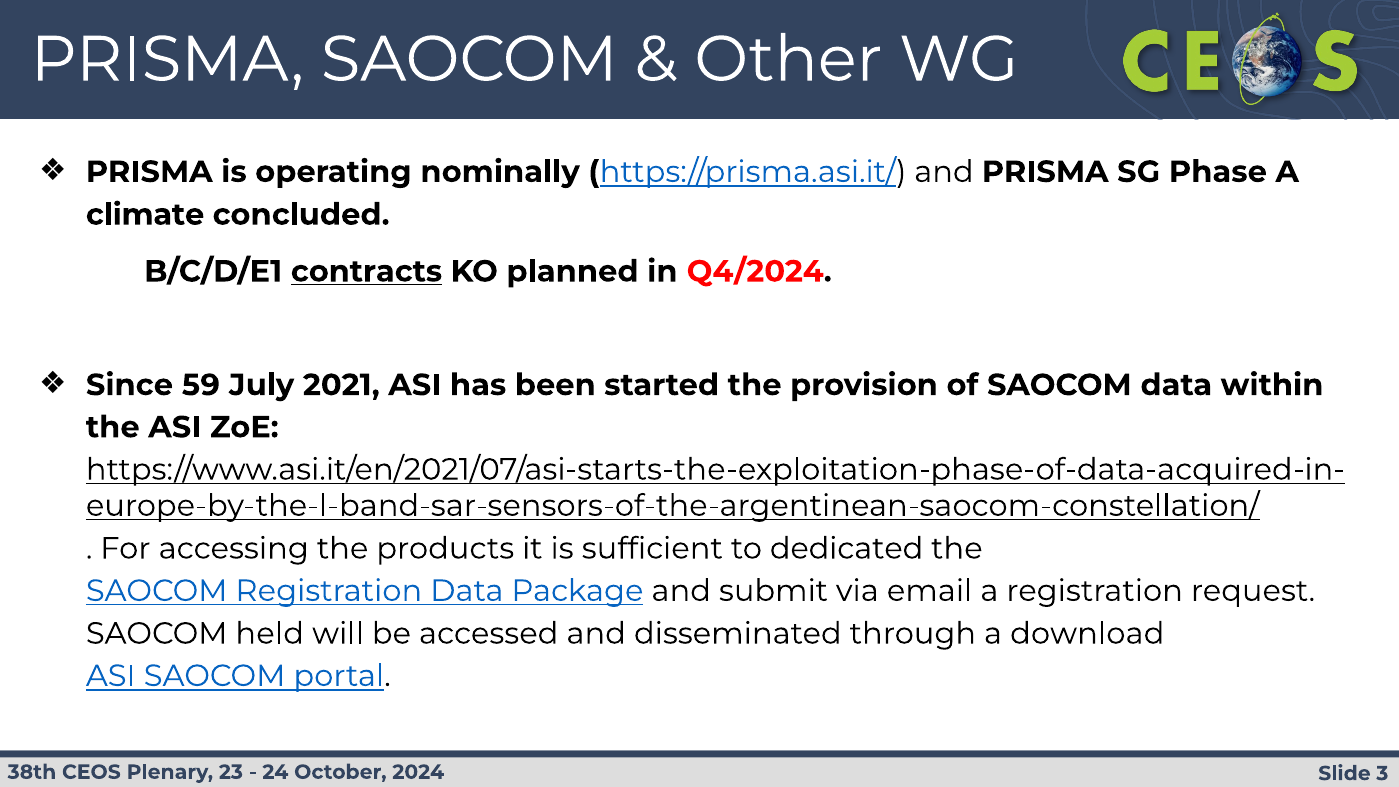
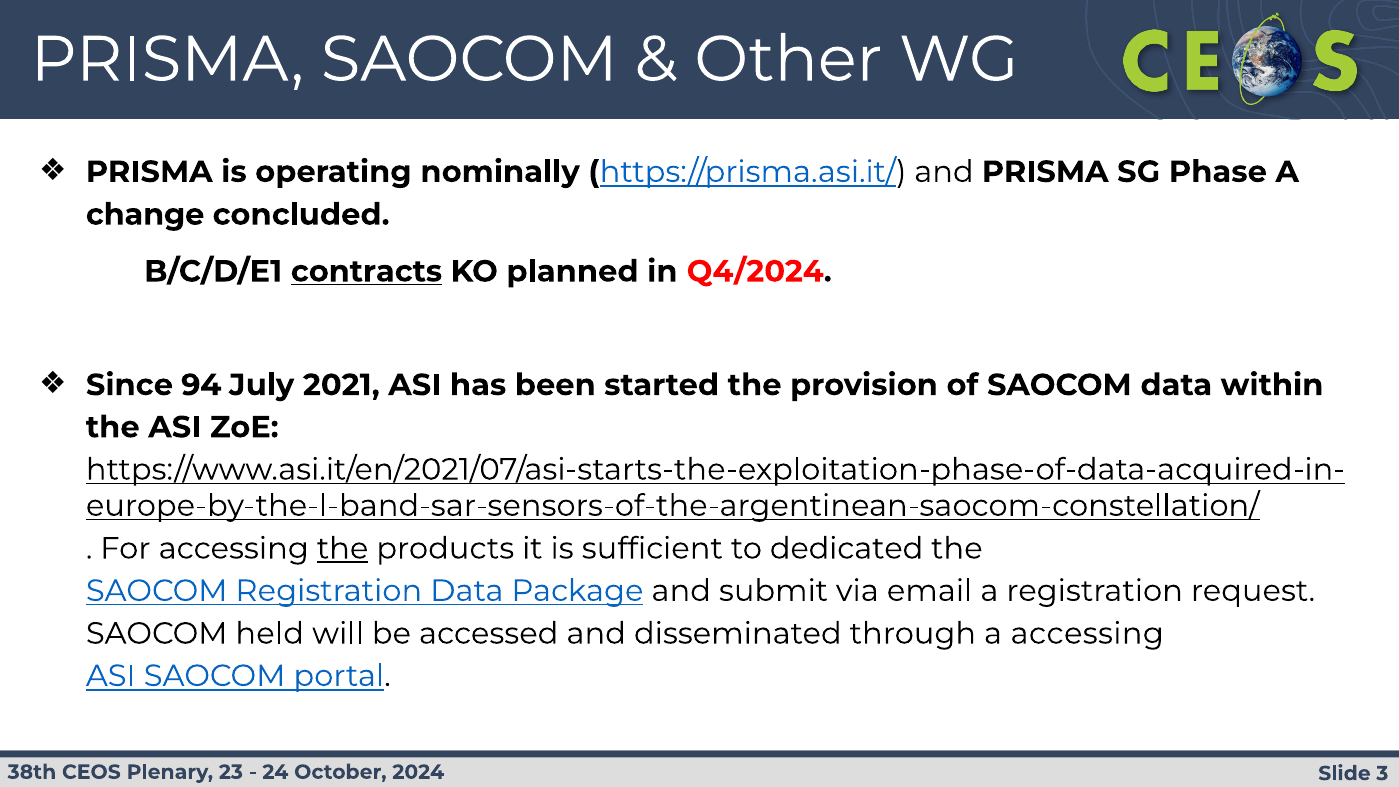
climate: climate -> change
59: 59 -> 94
the at (343, 548) underline: none -> present
a download: download -> accessing
